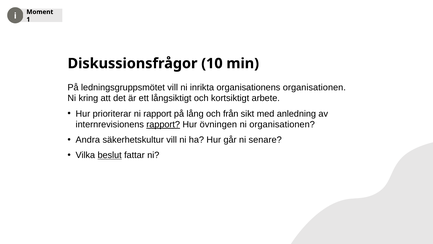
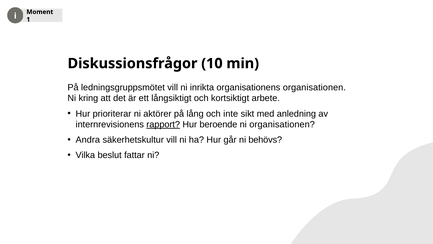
ni rapport: rapport -> aktörer
från: från -> inte
övningen: övningen -> beroende
senare: senare -> behövs
beslut underline: present -> none
